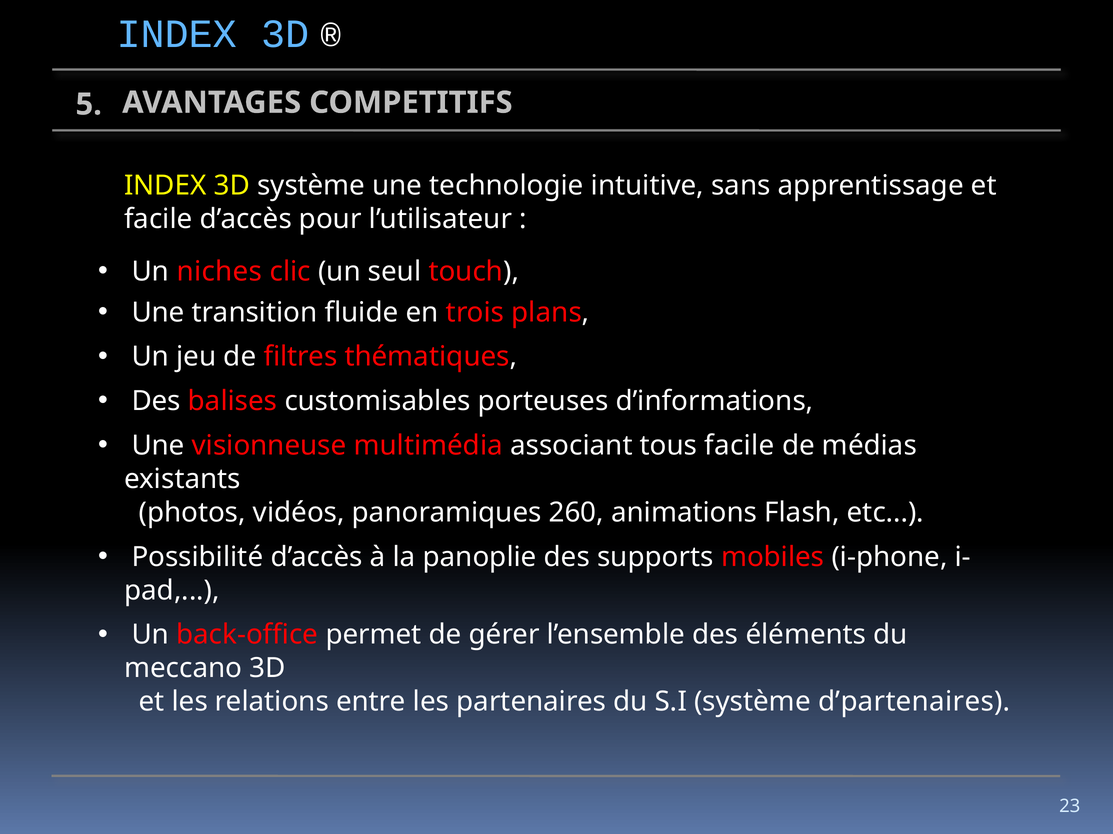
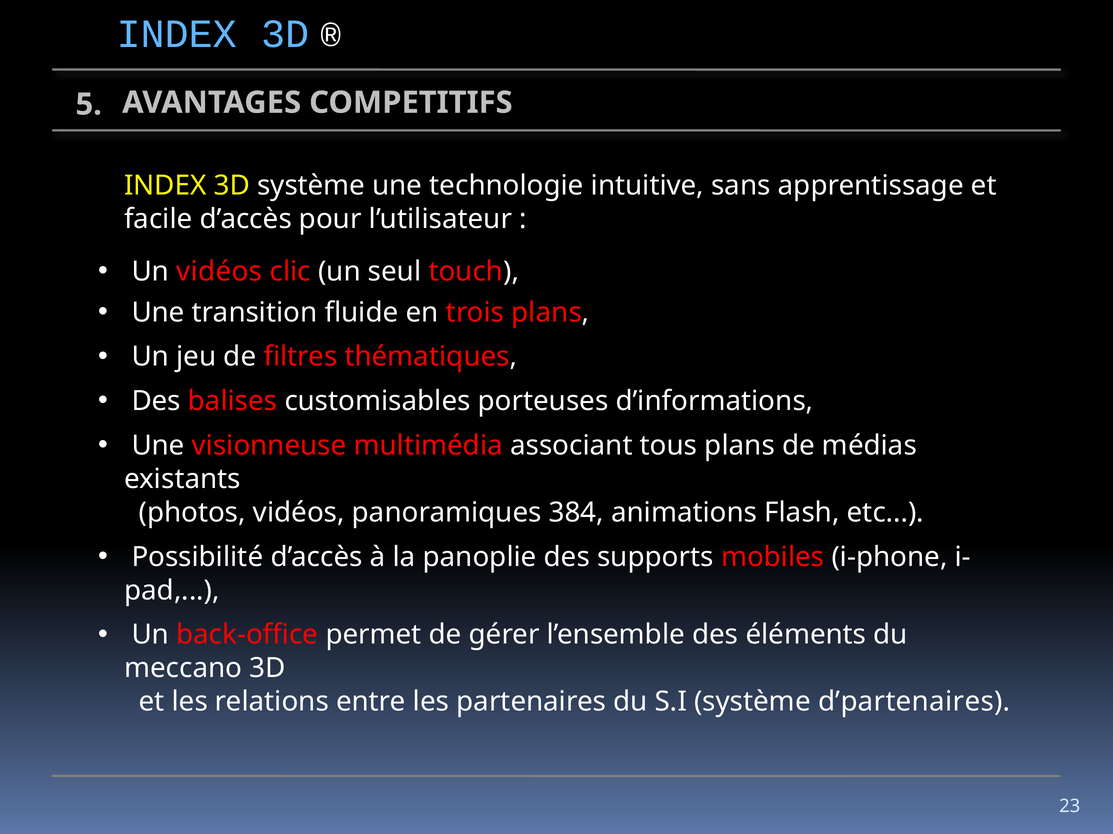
Un niches: niches -> vidéos
tous facile: facile -> plans
260: 260 -> 384
